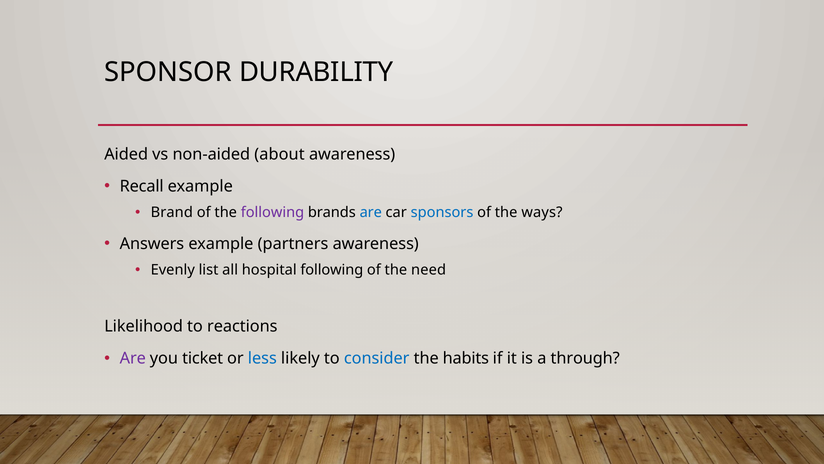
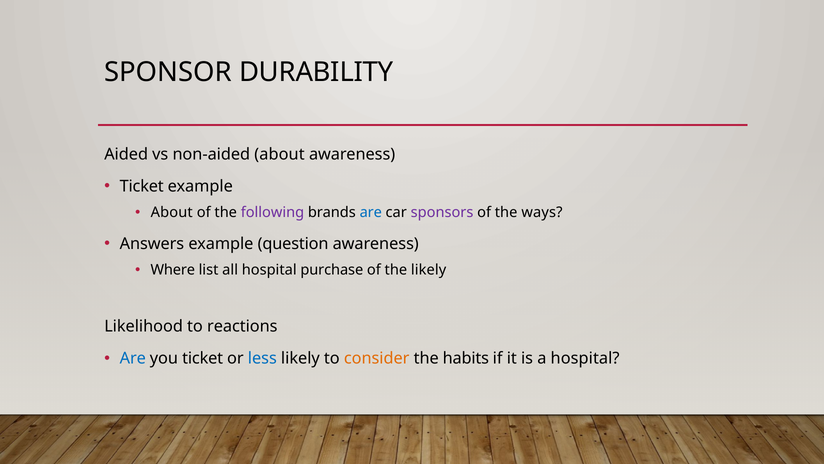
Recall at (142, 186): Recall -> Ticket
Brand at (172, 212): Brand -> About
sponsors colour: blue -> purple
partners: partners -> question
Evenly: Evenly -> Where
hospital following: following -> purchase
the need: need -> likely
Are at (133, 358) colour: purple -> blue
consider colour: blue -> orange
a through: through -> hospital
